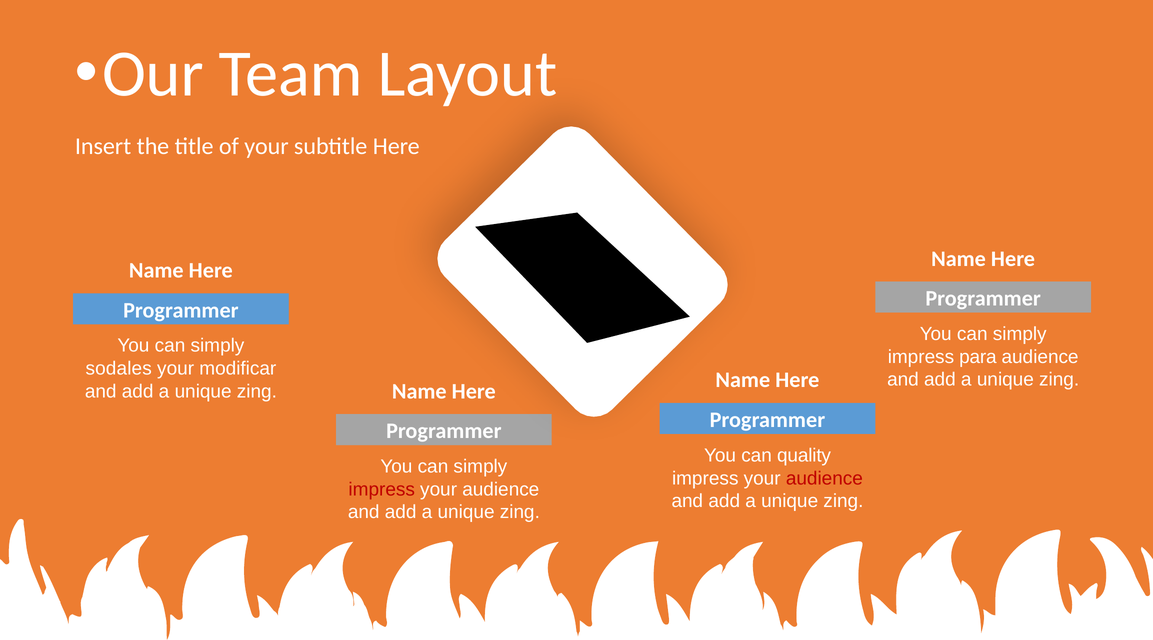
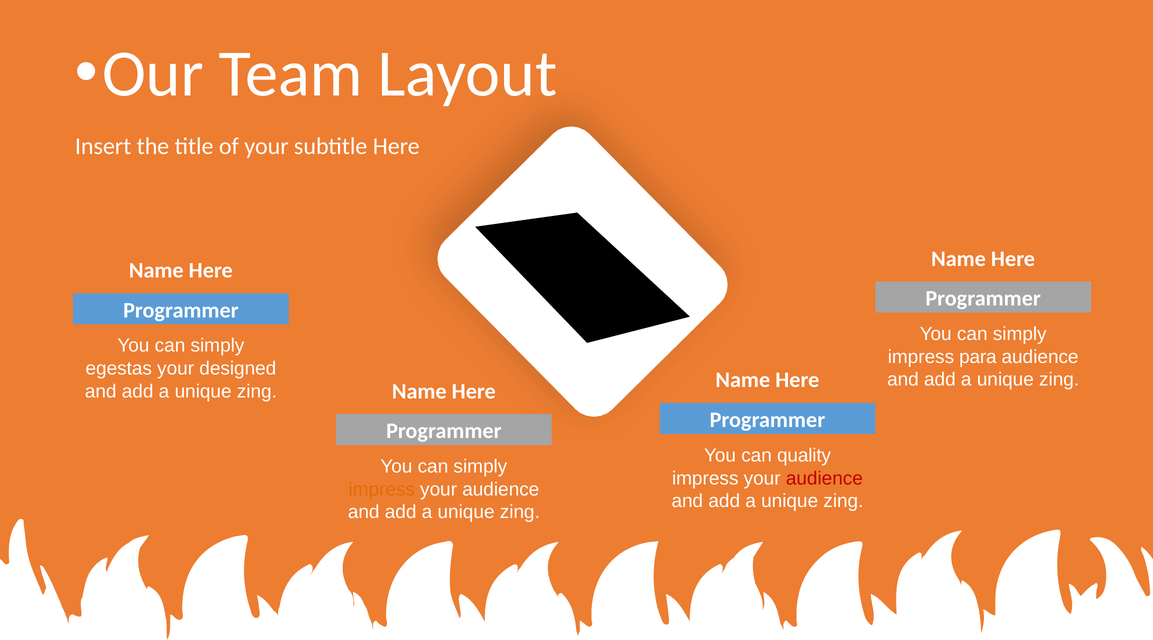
sodales: sodales -> egestas
modificar: modificar -> designed
impress at (382, 490) colour: red -> orange
